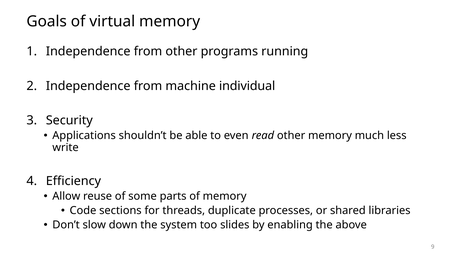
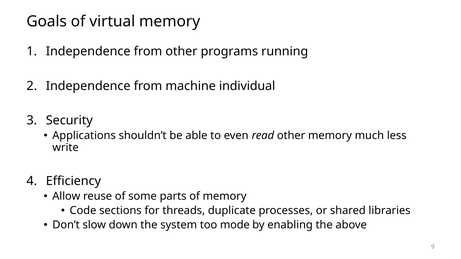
slides: slides -> mode
